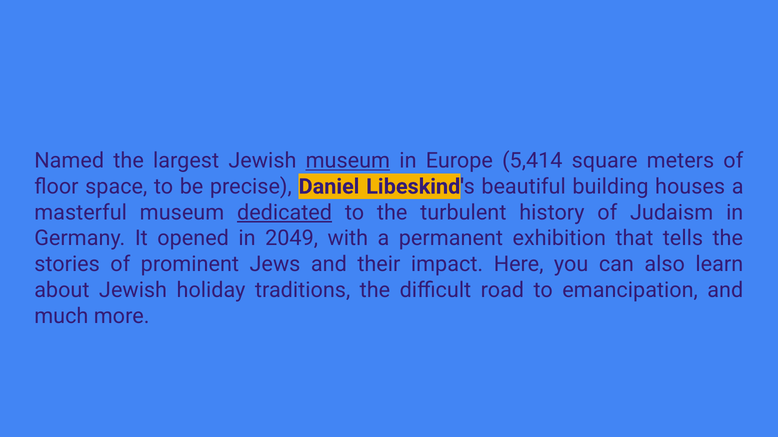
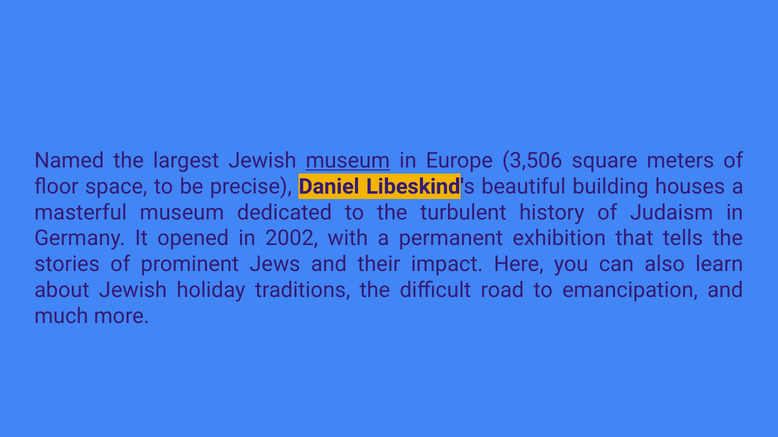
5,414: 5,414 -> 3,506
dedicated underline: present -> none
2049: 2049 -> 2002
